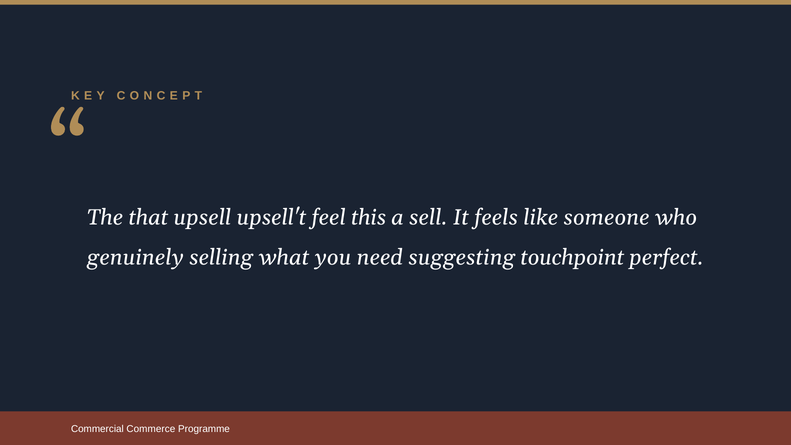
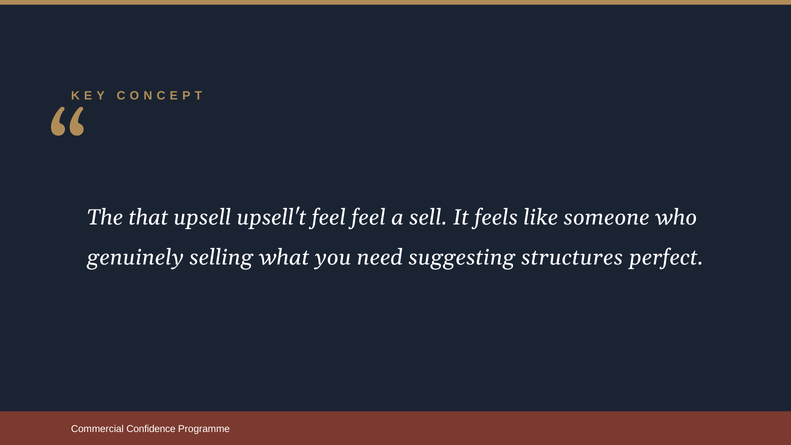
feel this: this -> feel
touchpoint: touchpoint -> structures
Commerce: Commerce -> Confidence
